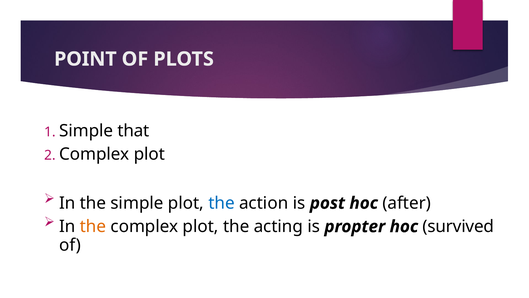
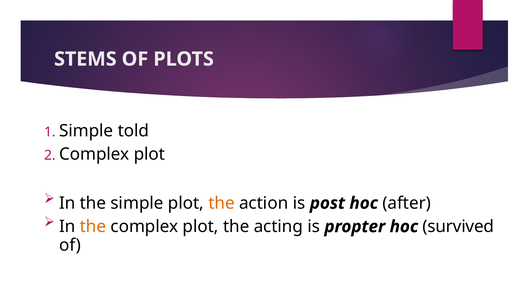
POINT: POINT -> STEMS
that: that -> told
the at (222, 203) colour: blue -> orange
